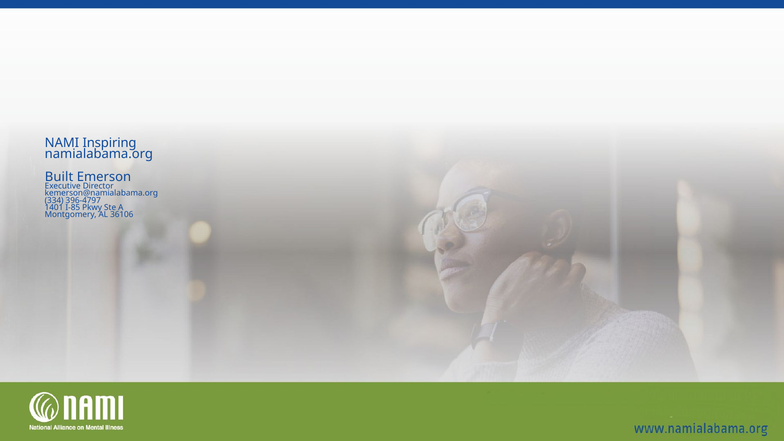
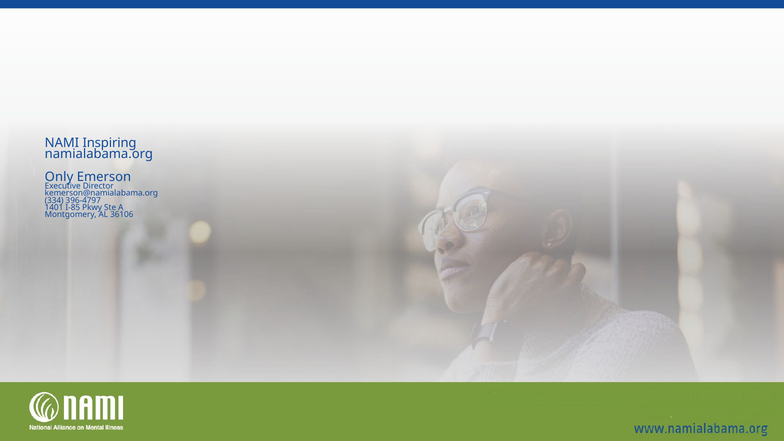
Built: Built -> Only
